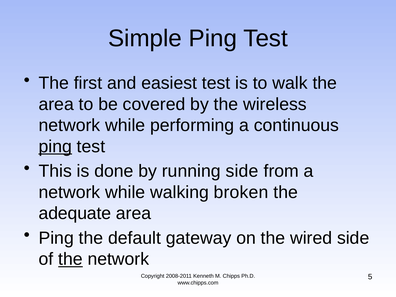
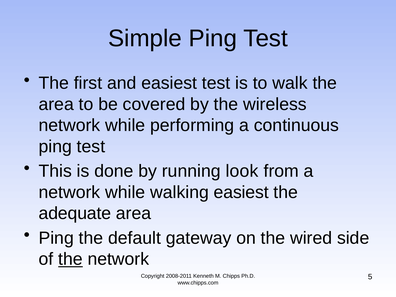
ping at (55, 146) underline: present -> none
running side: side -> look
walking broken: broken -> easiest
